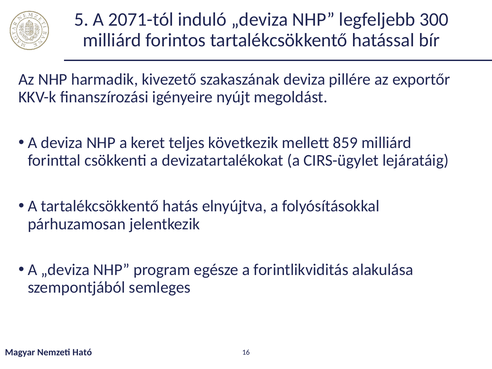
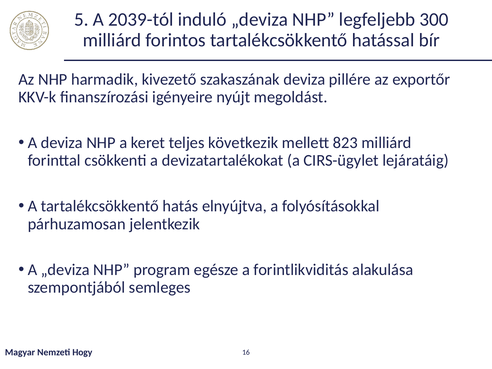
2071-tól: 2071-tól -> 2039-tól
859: 859 -> 823
Ható: Ható -> Hogy
